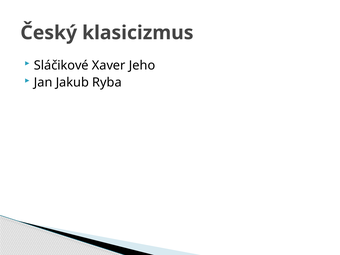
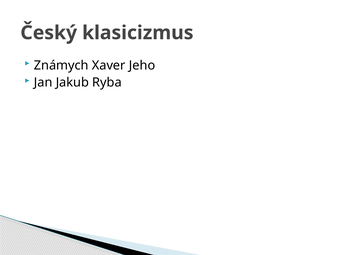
Sláčikové: Sláčikové -> Známych
